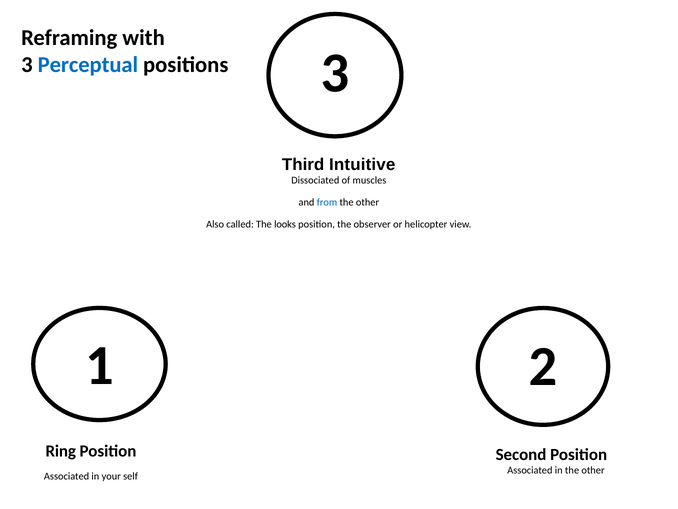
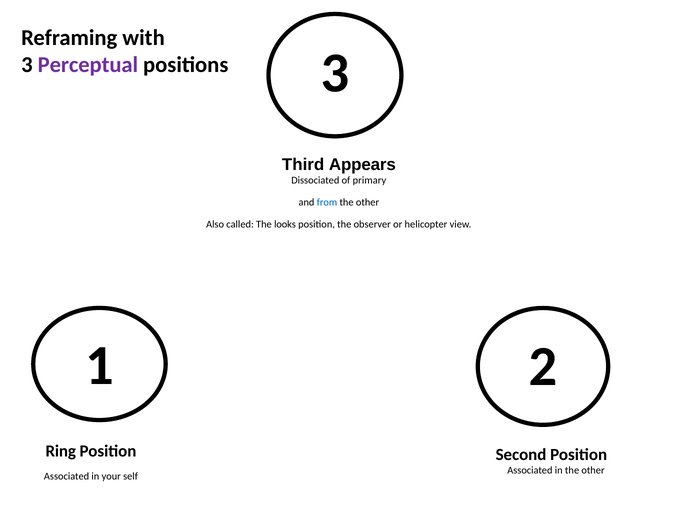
Perceptual colour: blue -> purple
Intuitive: Intuitive -> Appears
muscles: muscles -> primary
